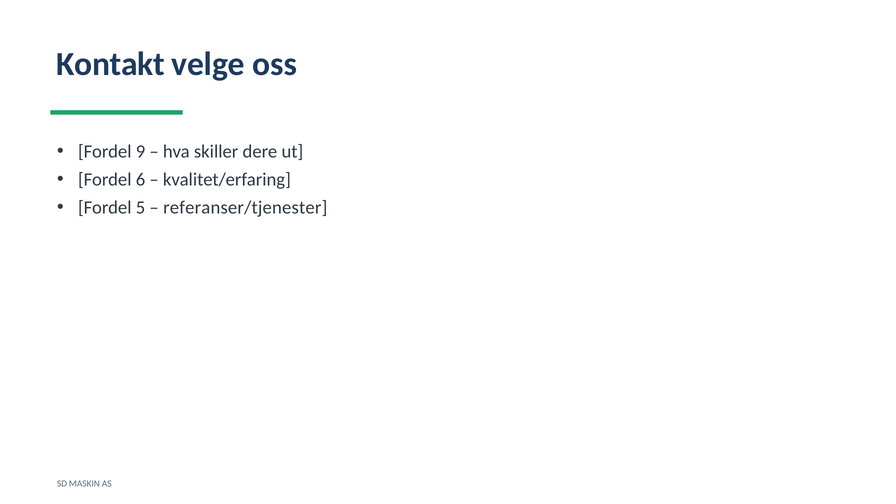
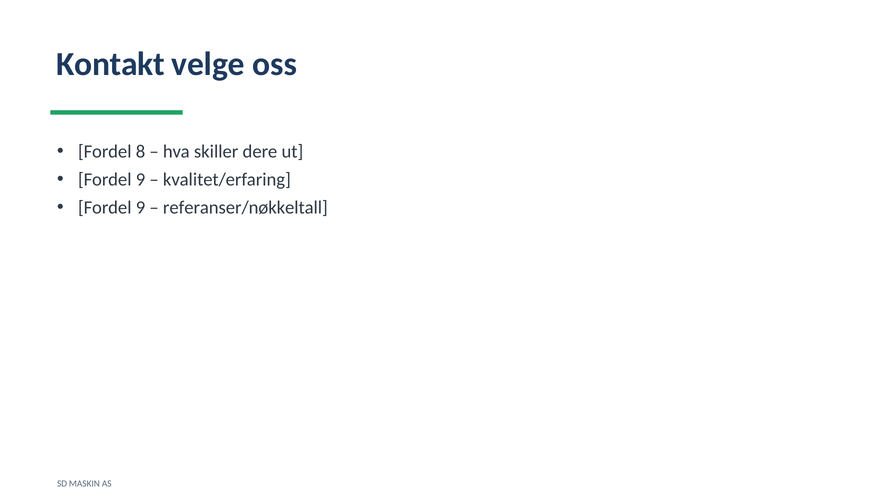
9: 9 -> 8
6 at (141, 180): 6 -> 9
5 at (141, 208): 5 -> 9
referanser/tjenester: referanser/tjenester -> referanser/nøkkeltall
